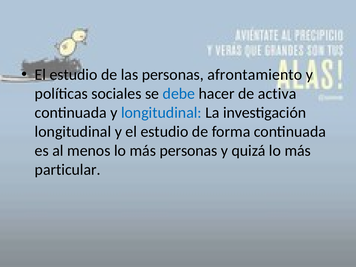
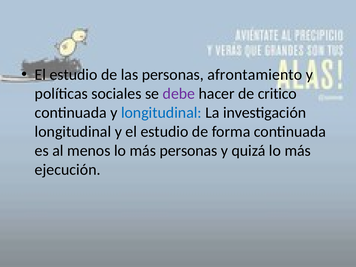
debe colour: blue -> purple
activa: activa -> critico
particular: particular -> ejecución
